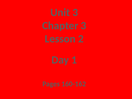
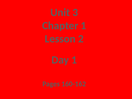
Chapter 3: 3 -> 1
